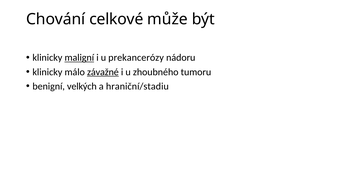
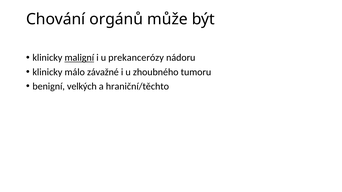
celkové: celkové -> orgánů
závažné underline: present -> none
hraniční/stadiu: hraniční/stadiu -> hraniční/těchto
